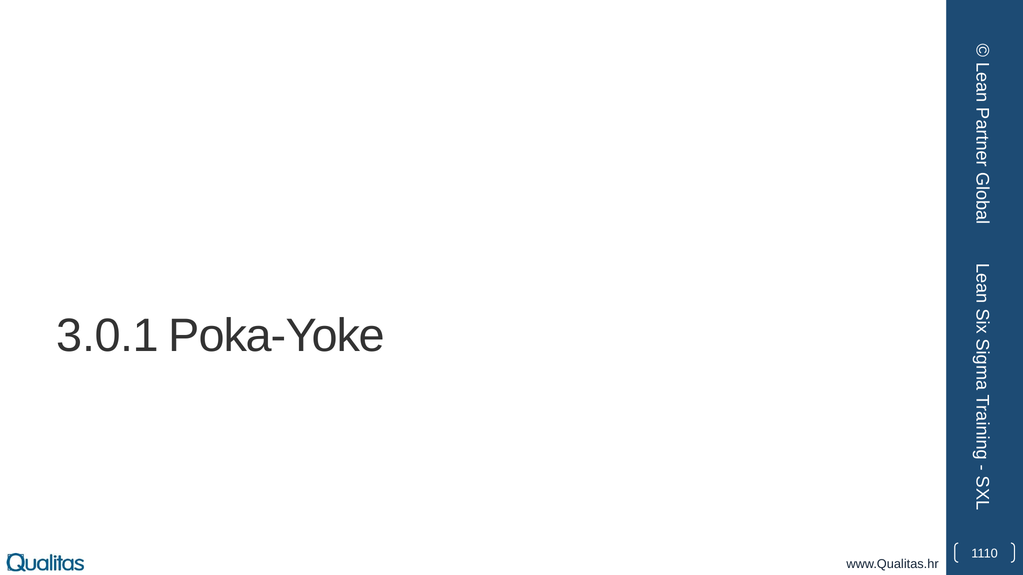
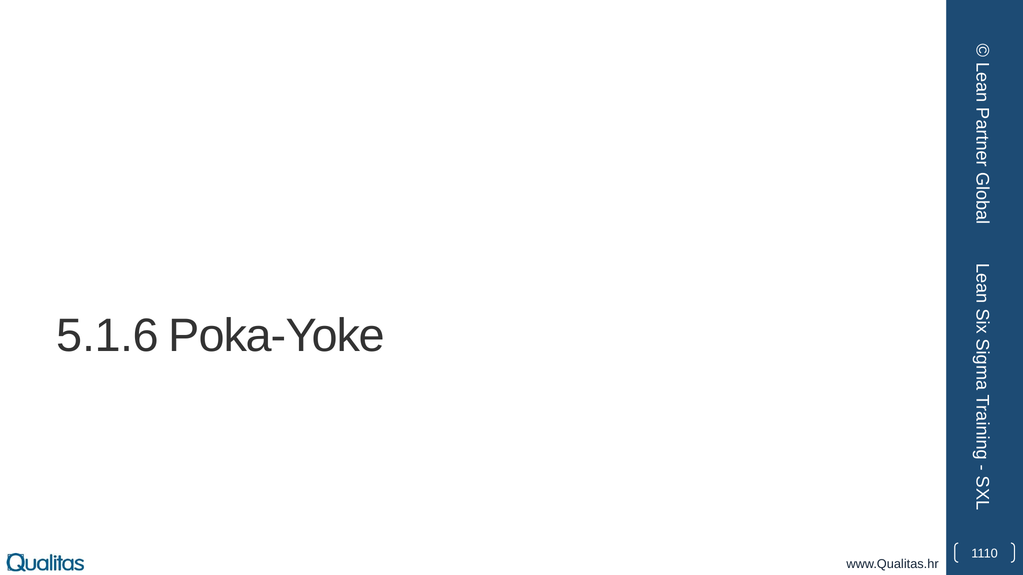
3.0.1: 3.0.1 -> 5.1.6
